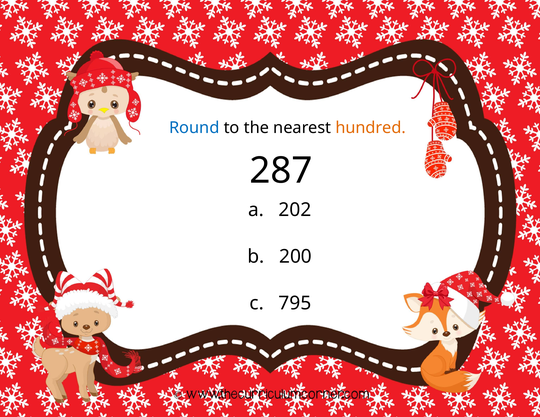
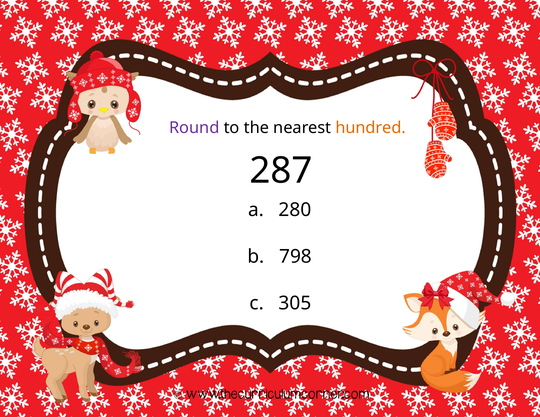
Round colour: blue -> purple
202: 202 -> 280
200: 200 -> 798
795: 795 -> 305
